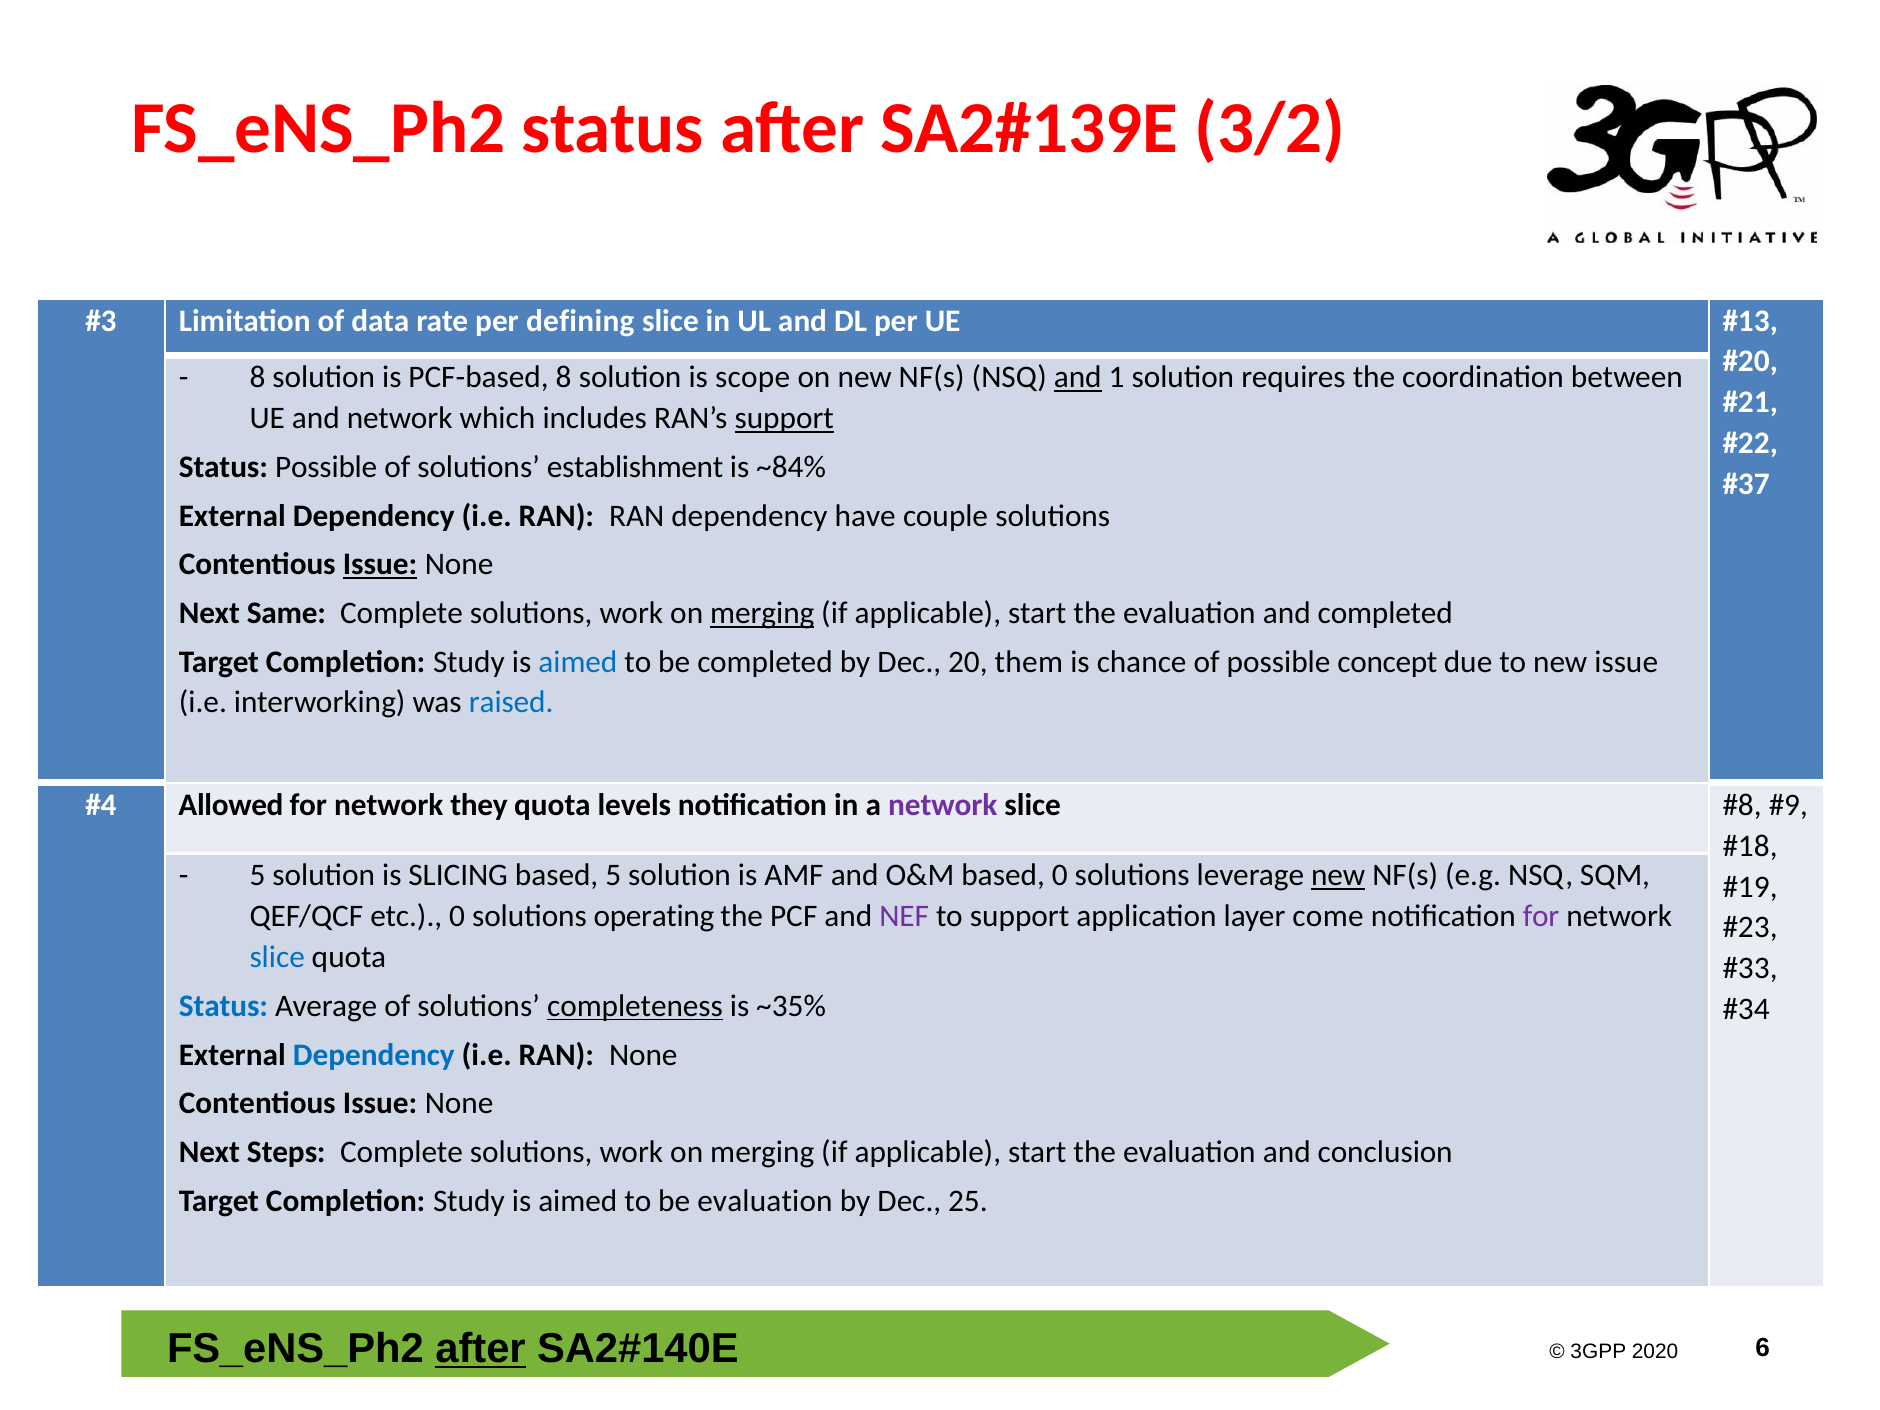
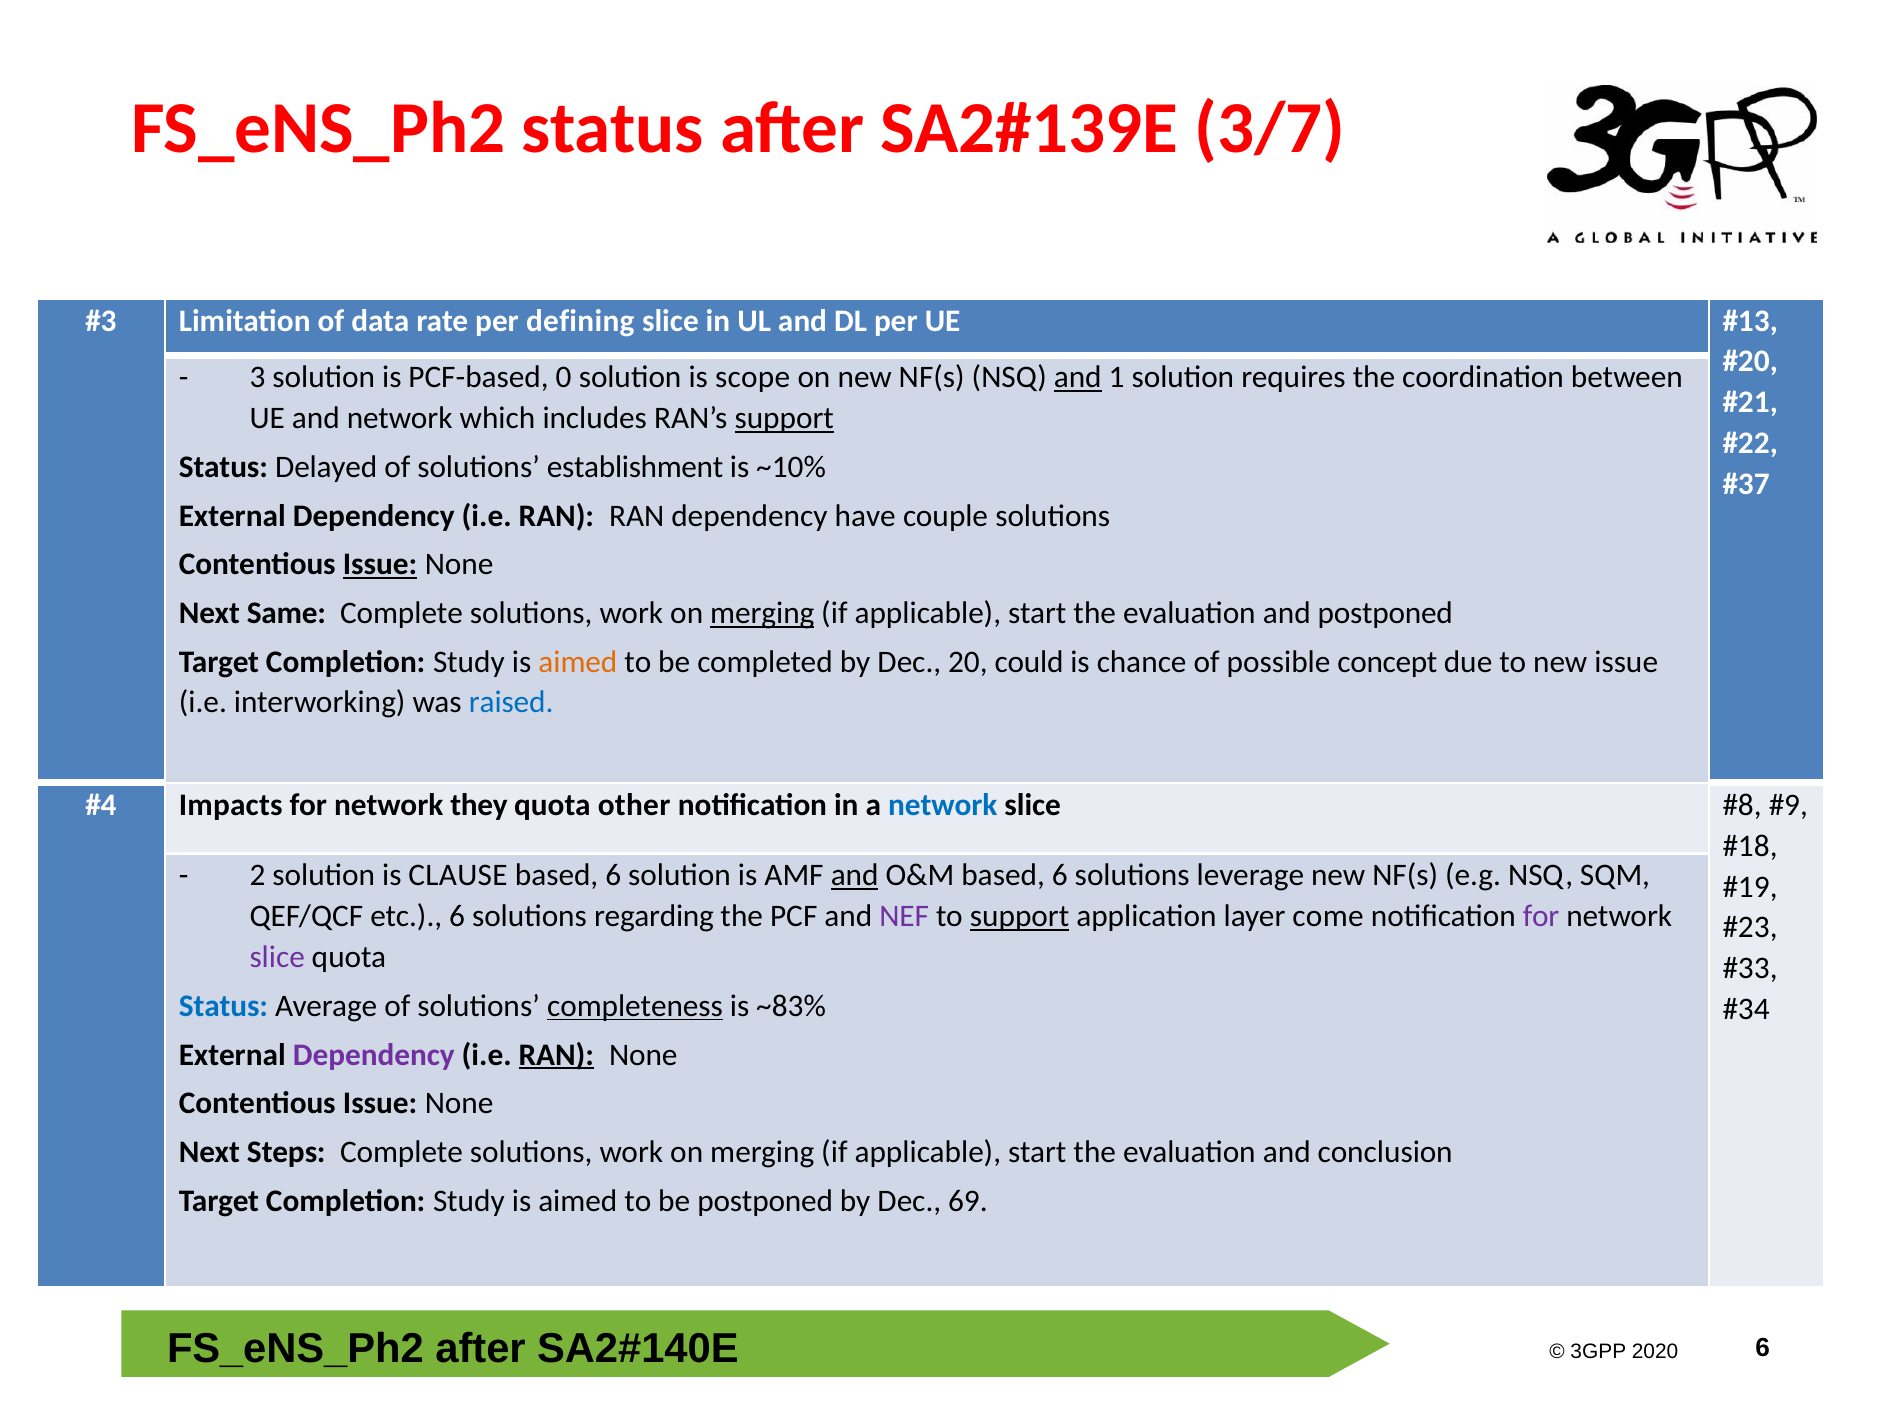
3/2: 3/2 -> 3/7
8 at (257, 377): 8 -> 3
PCF-based 8: 8 -> 0
Status Possible: Possible -> Delayed
~84%: ~84% -> ~10%
and completed: completed -> postponed
aimed at (578, 662) colour: blue -> orange
them: them -> could
Allowed: Allowed -> Impacts
levels: levels -> other
network at (943, 805) colour: purple -> blue
5 at (257, 876): 5 -> 2
SLICING: SLICING -> CLAUSE
5 at (613, 876): 5 -> 6
and at (855, 876) underline: none -> present
O&M based 0: 0 -> 6
new at (1338, 876) underline: present -> none
etc 0: 0 -> 6
operating: operating -> regarding
support at (1020, 916) underline: none -> present
slice at (277, 957) colour: blue -> purple
~35%: ~35% -> ~83%
Dependency at (374, 1055) colour: blue -> purple
RAN at (556, 1055) underline: none -> present
be evaluation: evaluation -> postponed
25: 25 -> 69
after at (481, 1349) underline: present -> none
